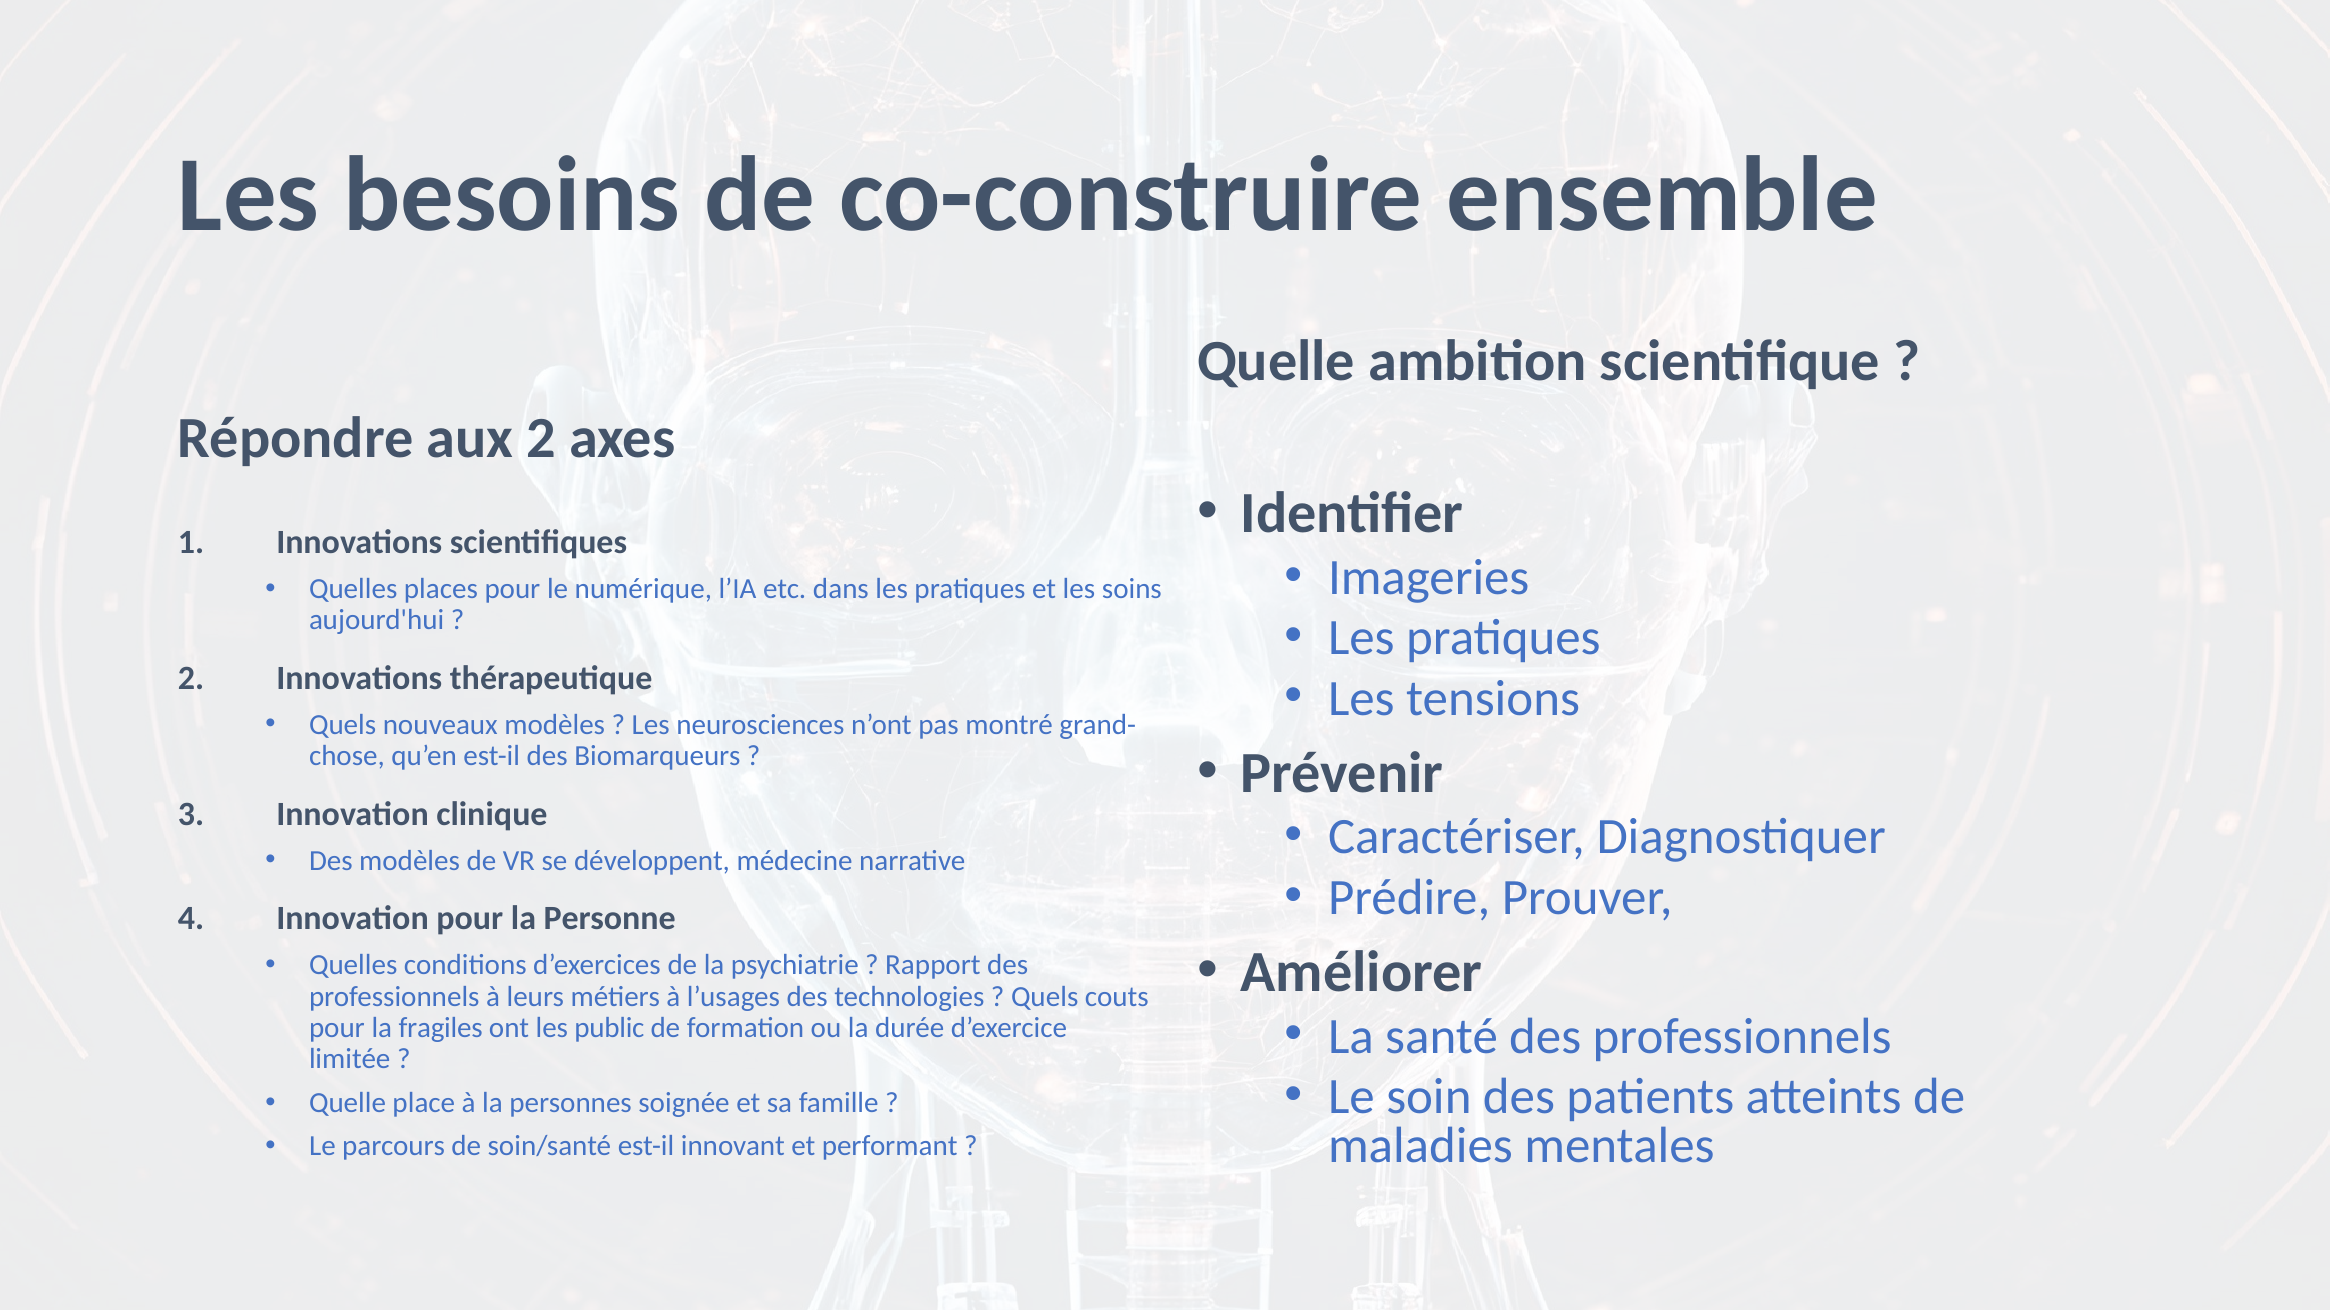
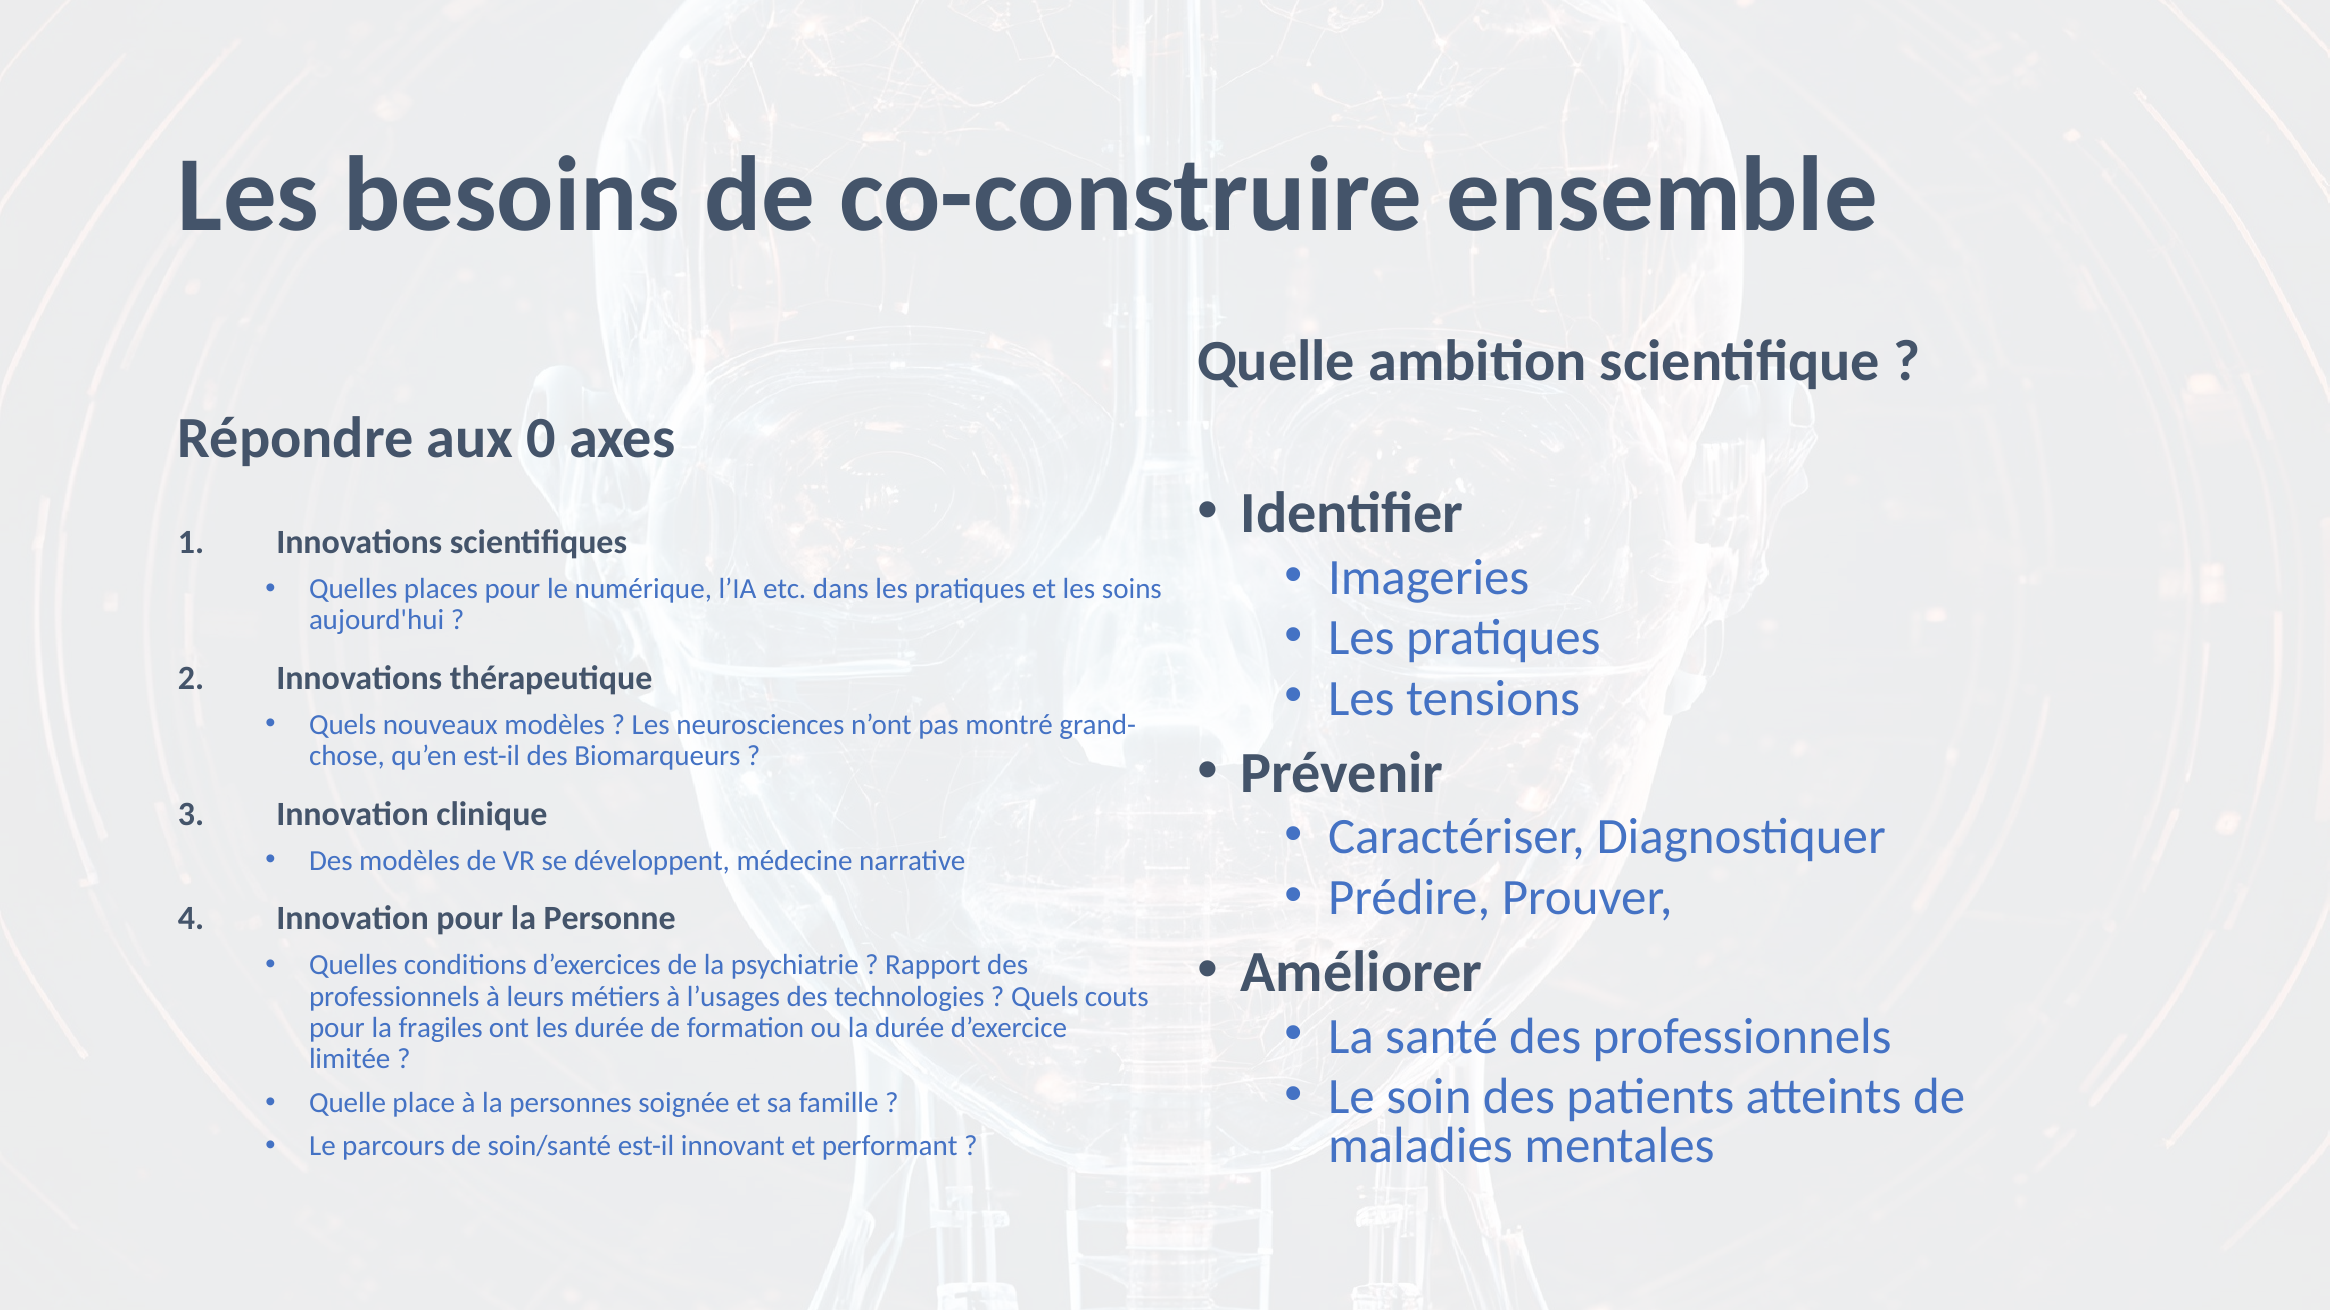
aux 2: 2 -> 0
les public: public -> durée
